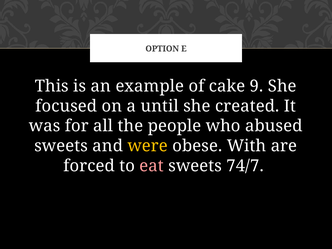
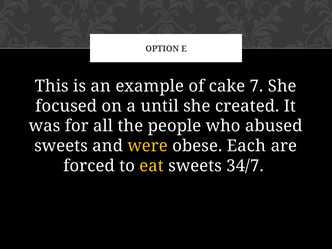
9: 9 -> 7
With: With -> Each
eat colour: pink -> yellow
74/7: 74/7 -> 34/7
